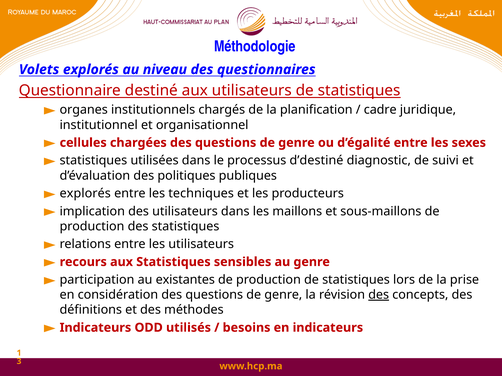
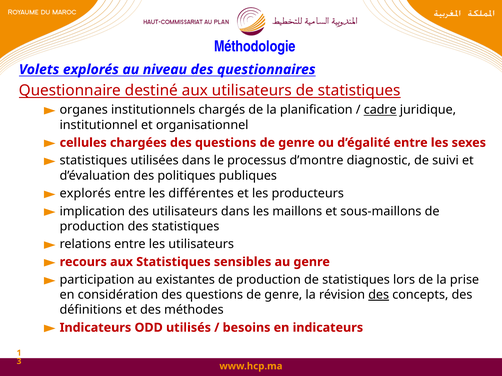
cadre underline: none -> present
d’destiné: d’destiné -> d’montre
techniques: techniques -> différentes
